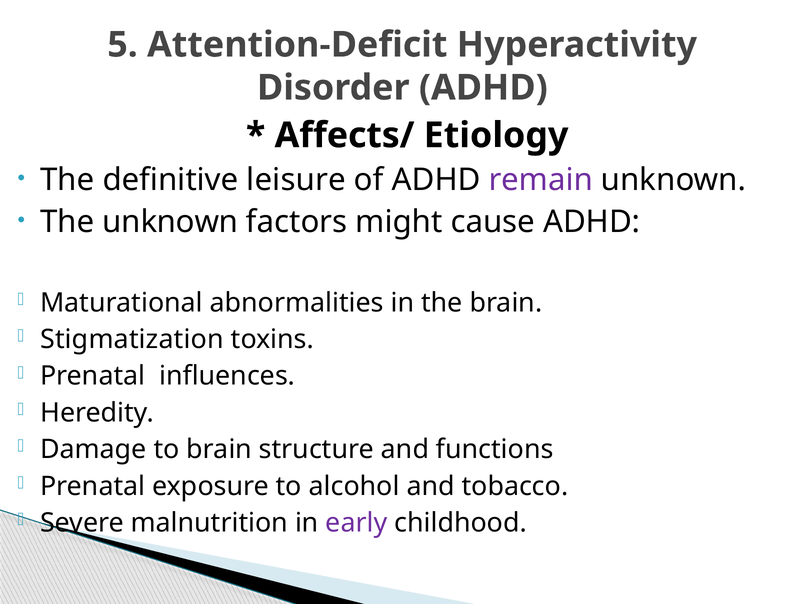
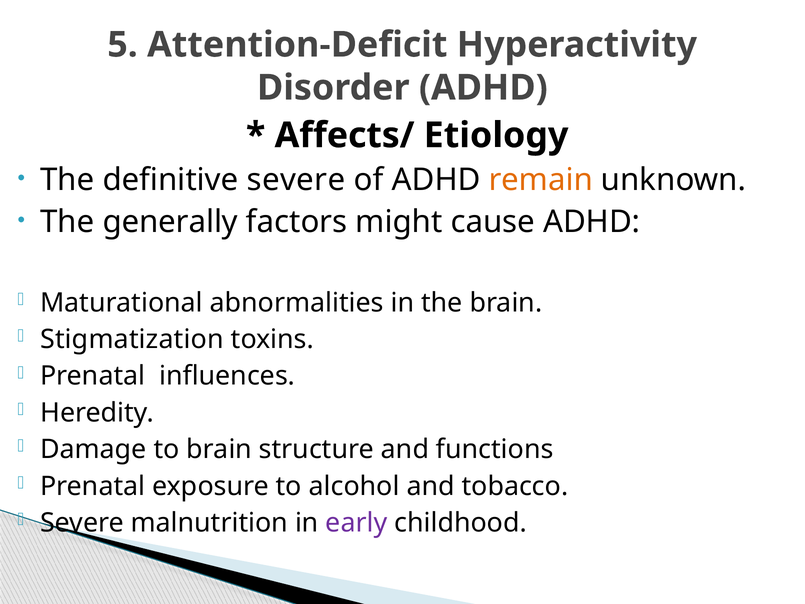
definitive leisure: leisure -> severe
remain colour: purple -> orange
The unknown: unknown -> generally
